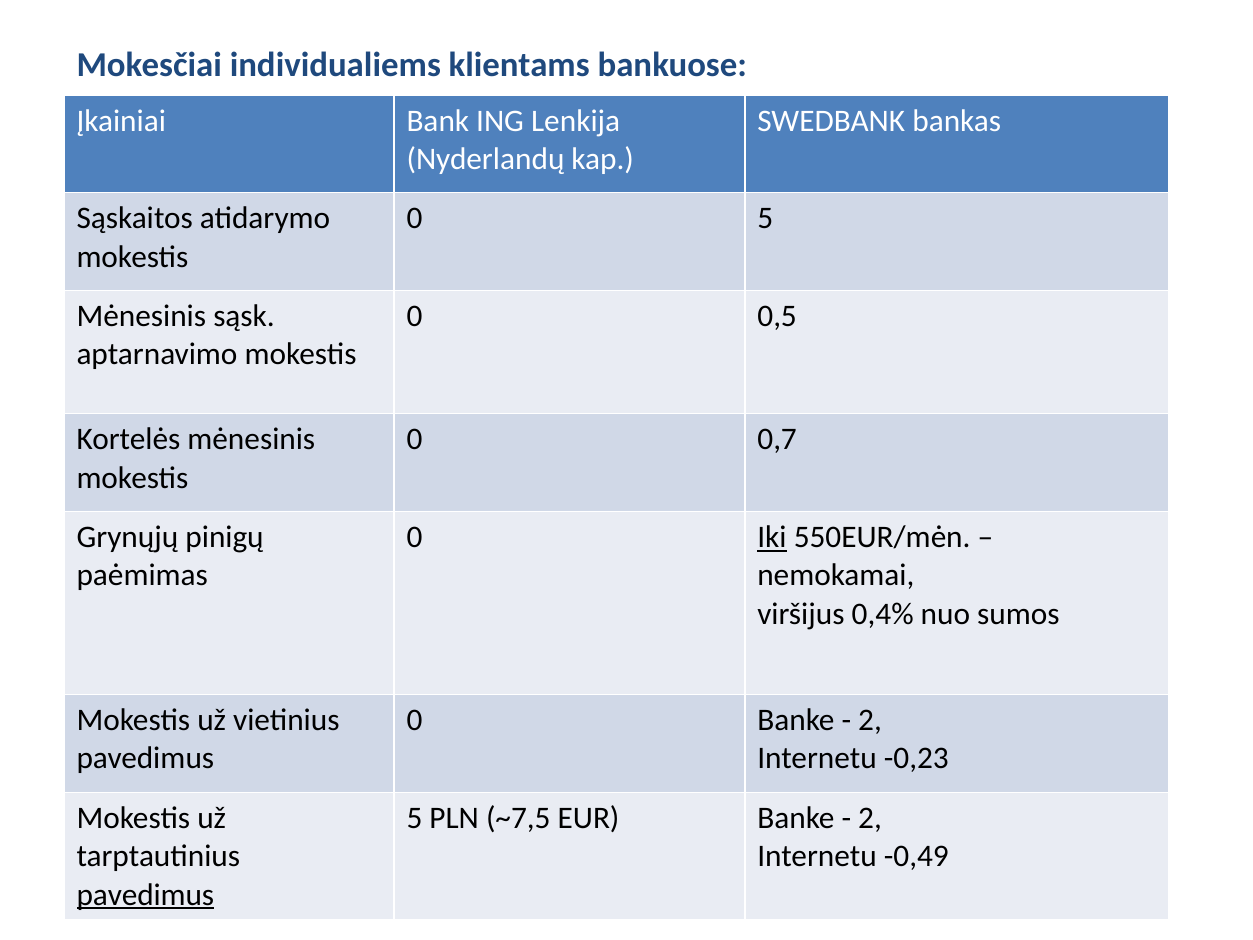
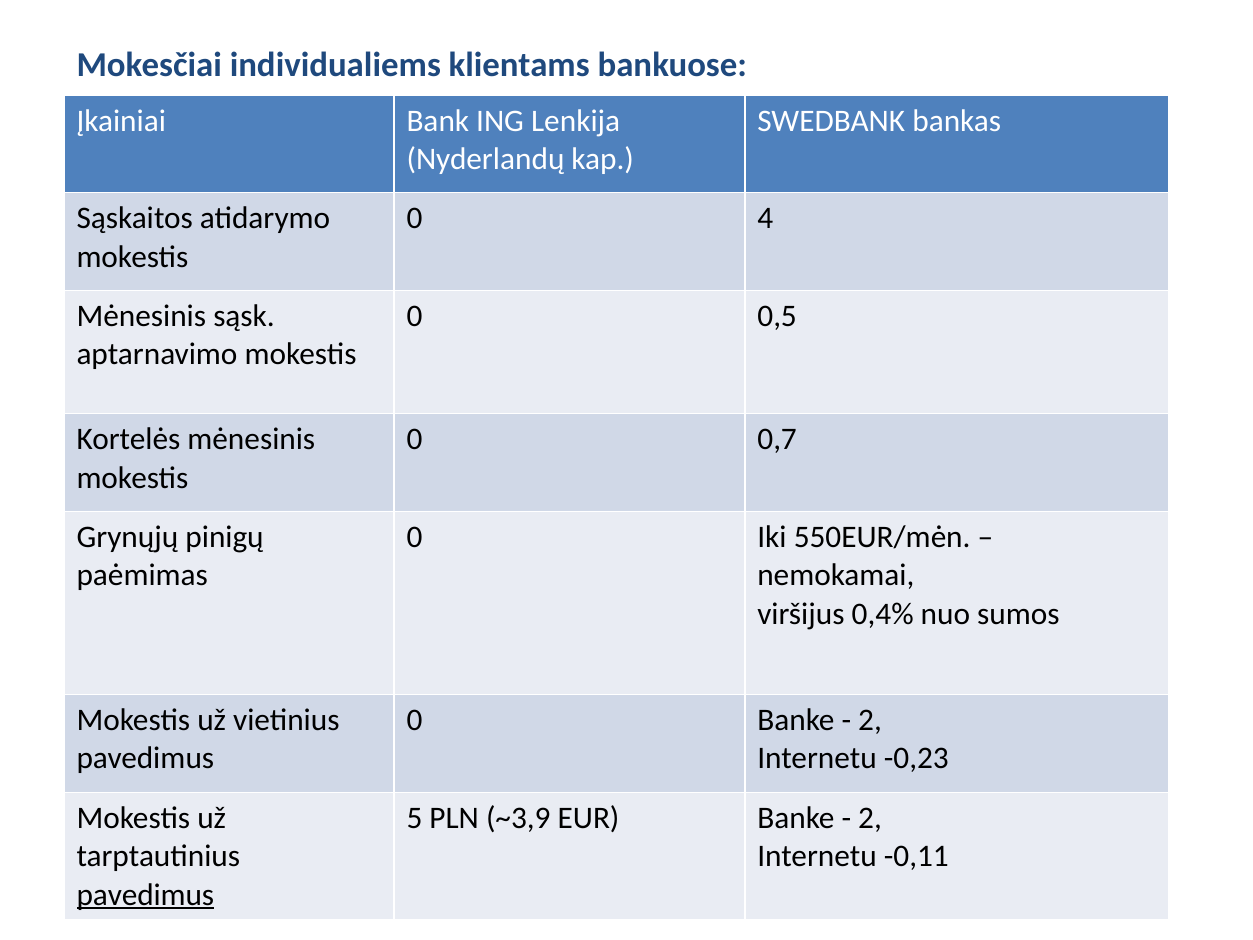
0 5: 5 -> 4
Iki underline: present -> none
~7,5: ~7,5 -> ~3,9
-0,49: -0,49 -> -0,11
